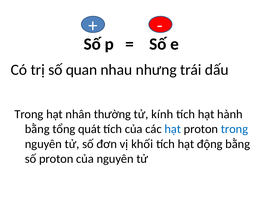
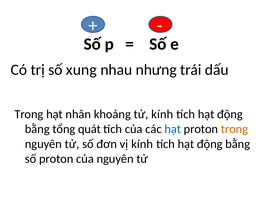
quan: quan -> xung
thường: thường -> khoảng
hành at (230, 114): hành -> động
trong at (234, 129) colour: blue -> orange
vị khối: khối -> kính
